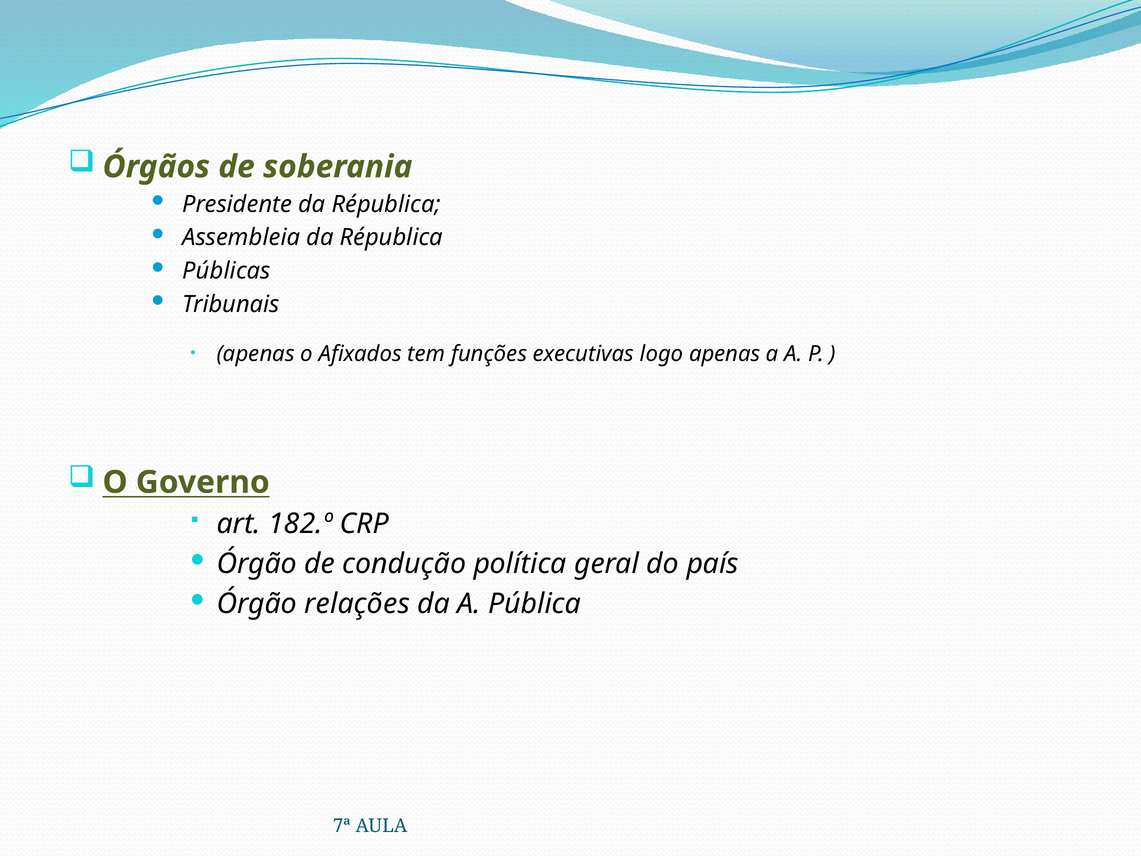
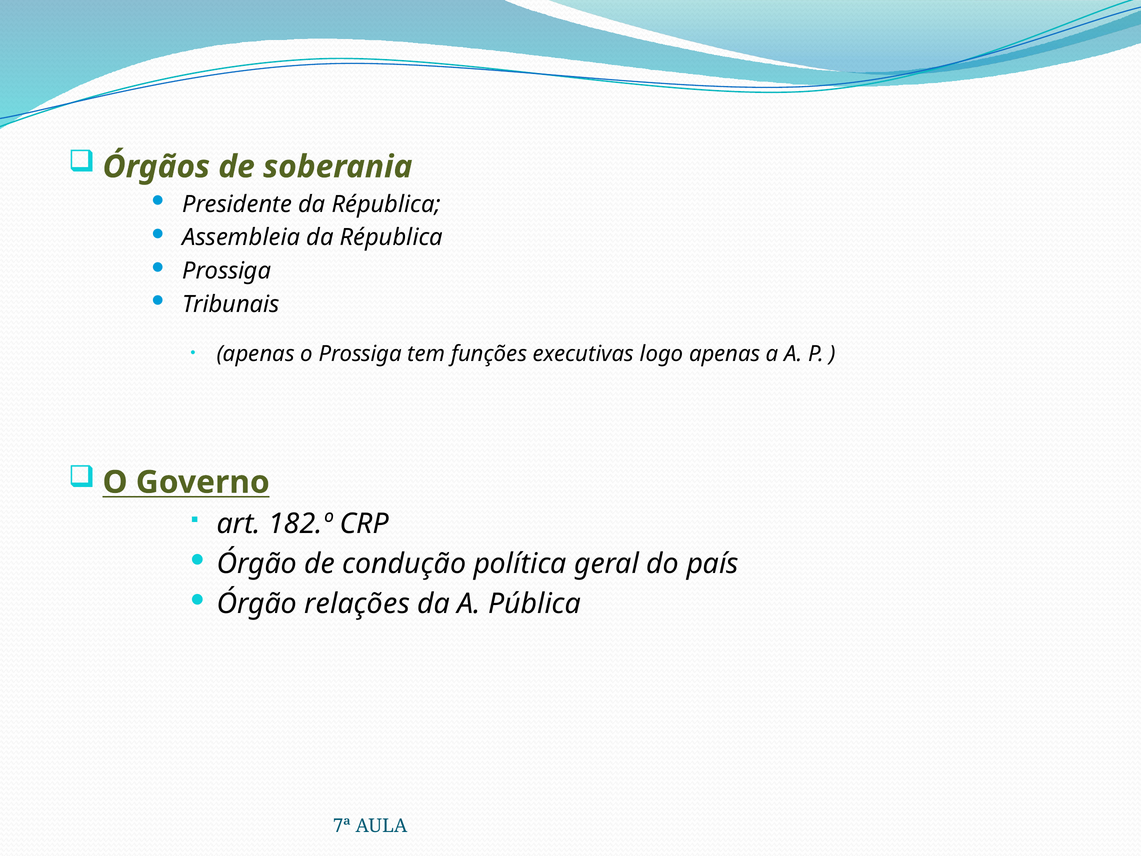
Públicas at (227, 271): Públicas -> Prossiga
o Afixados: Afixados -> Prossiga
